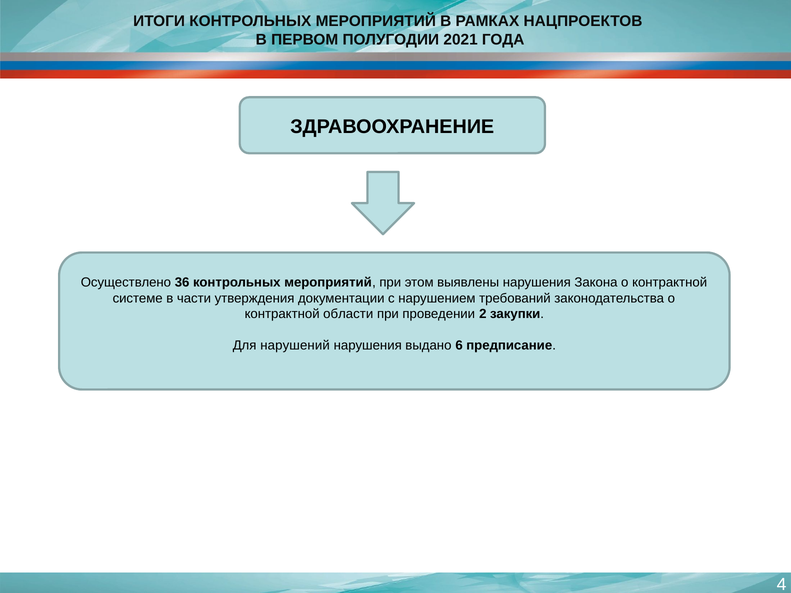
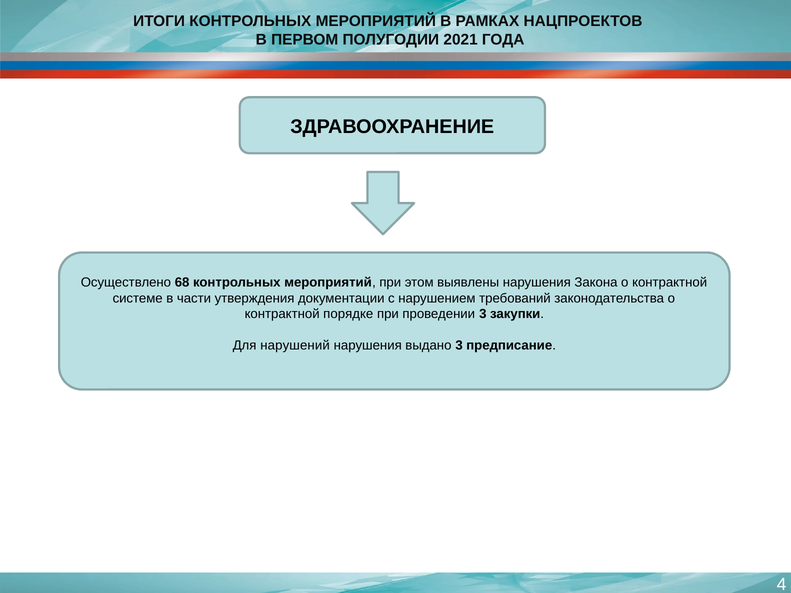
36: 36 -> 68
области: области -> порядке
проведении 2: 2 -> 3
выдано 6: 6 -> 3
